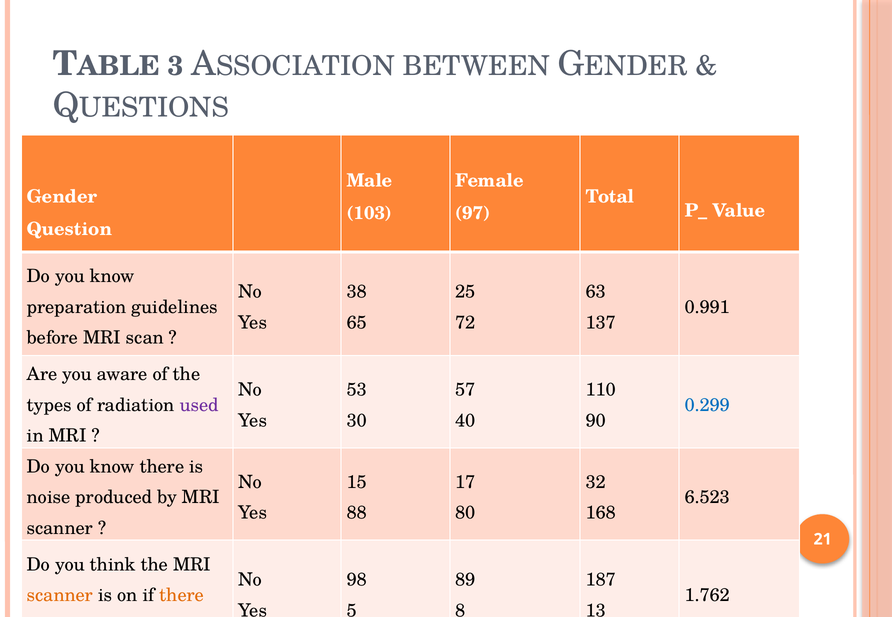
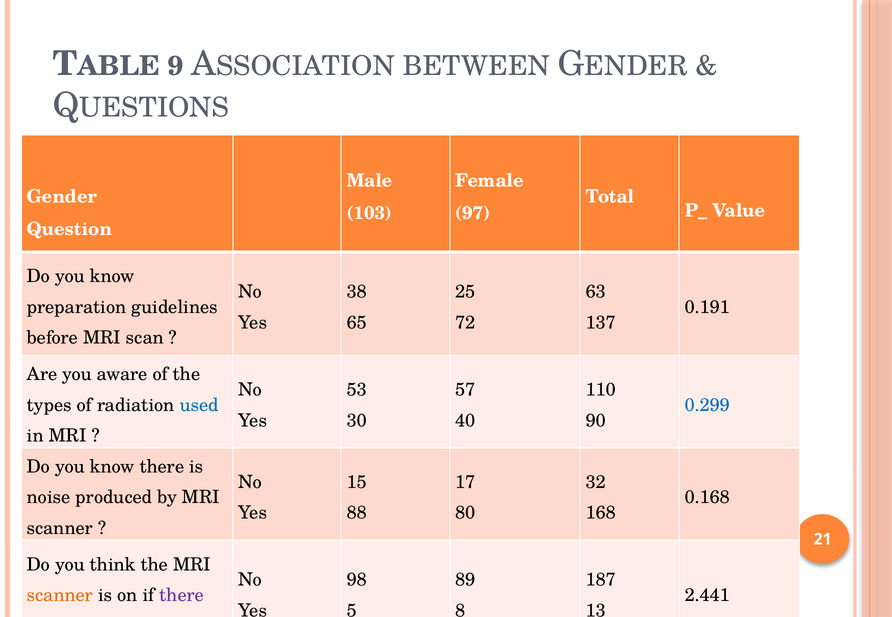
3: 3 -> 9
0.991: 0.991 -> 0.191
used colour: purple -> blue
6.523: 6.523 -> 0.168
there at (182, 596) colour: orange -> purple
1.762: 1.762 -> 2.441
